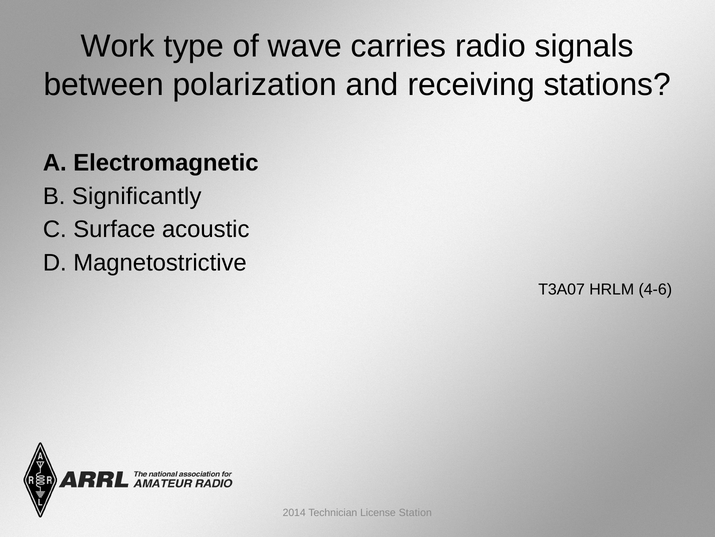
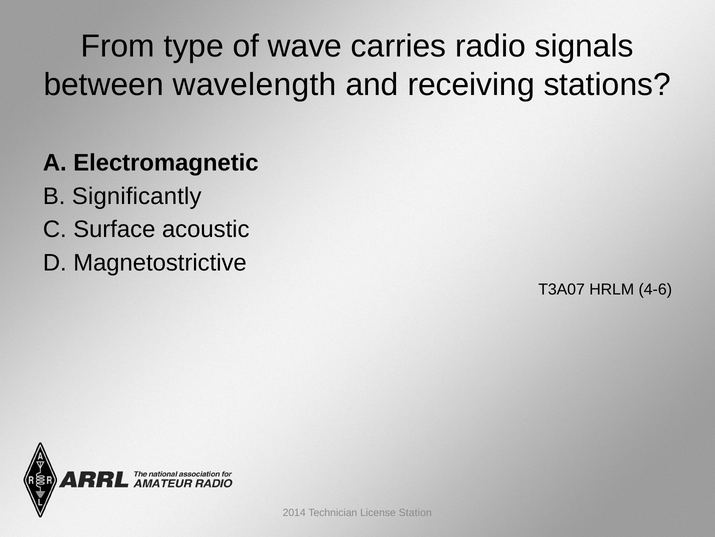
Work: Work -> From
polarization: polarization -> wavelength
